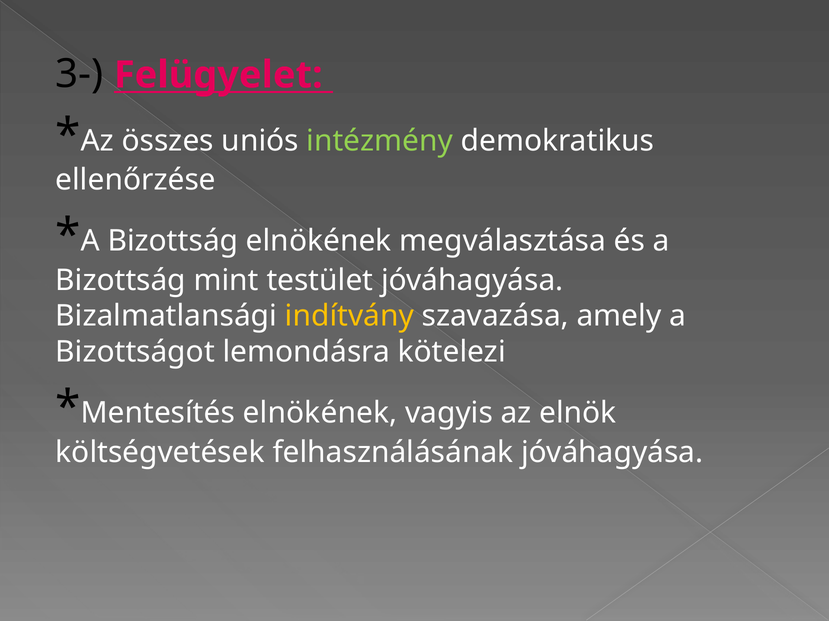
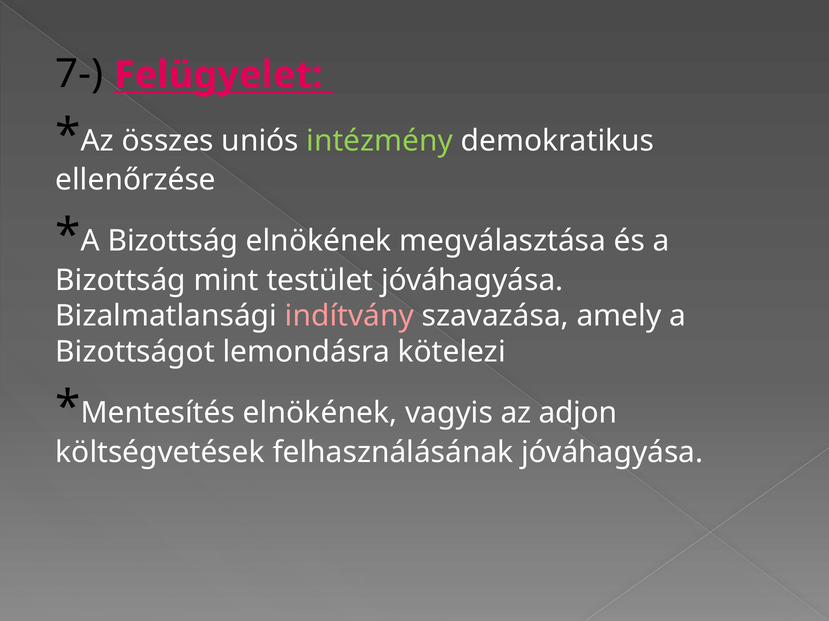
3-: 3- -> 7-
indítvány colour: yellow -> pink
elnök: elnök -> adjon
